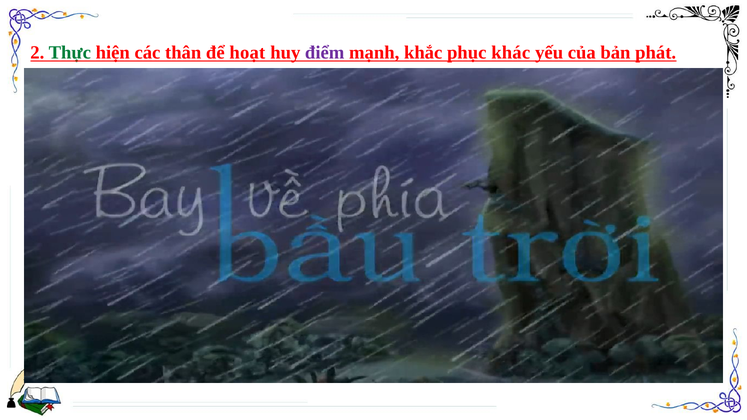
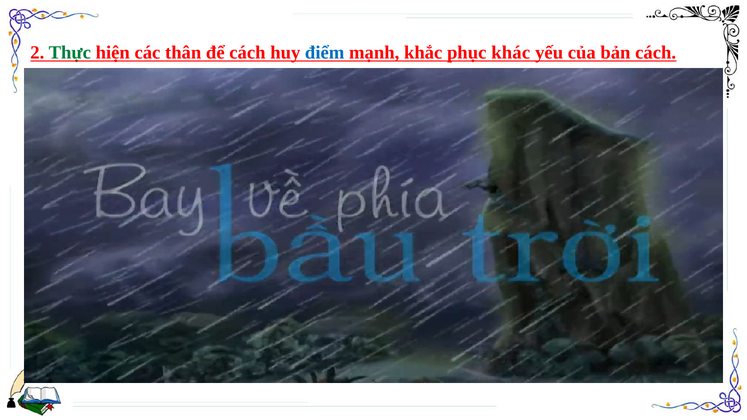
để hoạt: hoạt -> cách
điểm colour: purple -> blue
bản phát: phát -> cách
